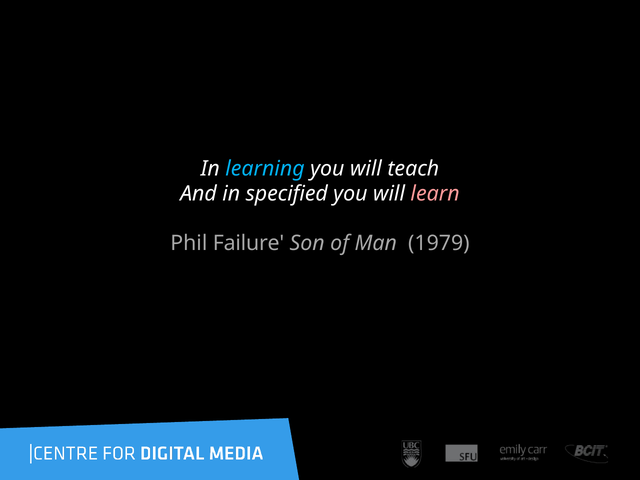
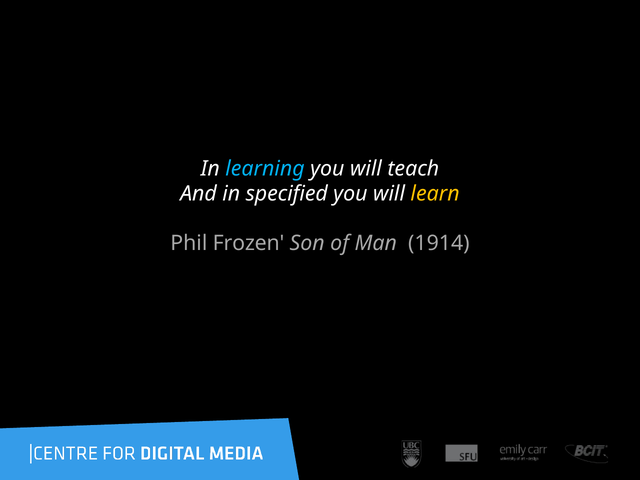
learn colour: pink -> yellow
Failure: Failure -> Frozen
1979: 1979 -> 1914
